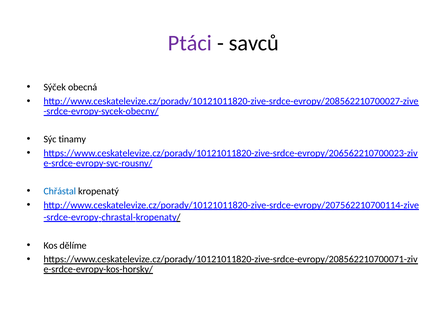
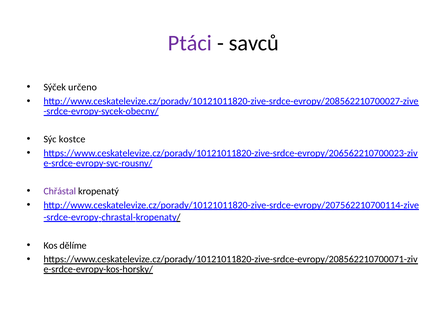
obecná: obecná -> určeno
tinamy: tinamy -> kostce
Chřástal colour: blue -> purple
